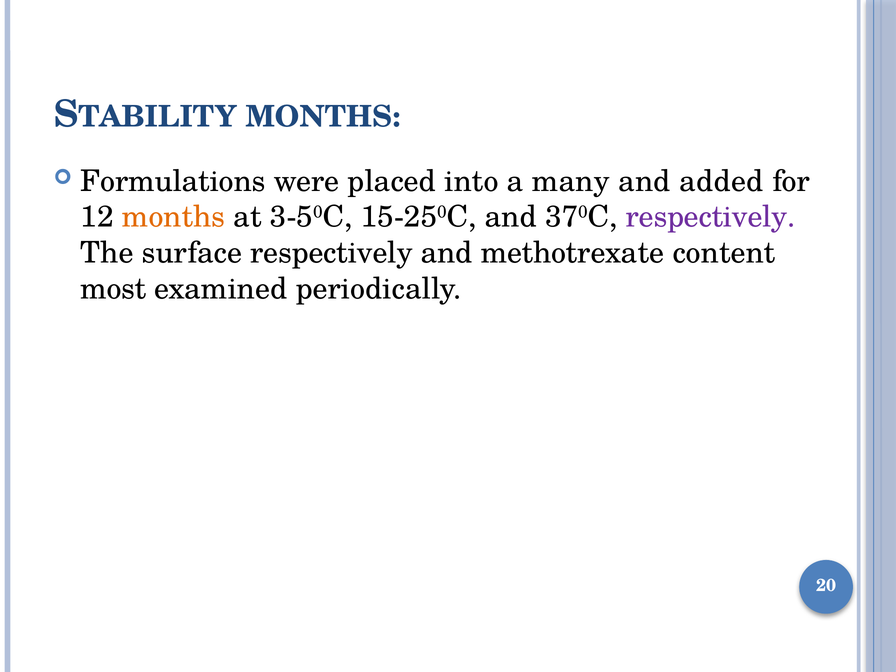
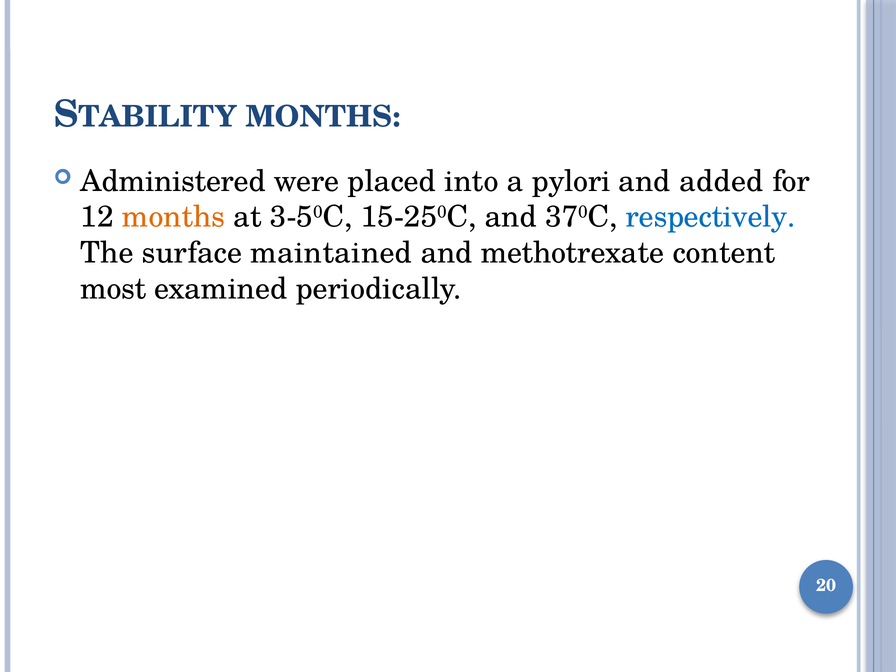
Formulations: Formulations -> Administered
many: many -> pylori
respectively at (711, 217) colour: purple -> blue
surface respectively: respectively -> maintained
